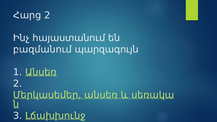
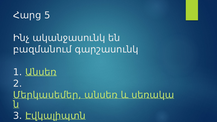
Հարց 2: 2 -> 5
հայաստանում: հայաստանում -> ականջասունկ
պարզագույն: պարզագույն -> գարշասունկ
Լճախխունջ: Լճախխունջ -> Էվկալիպտն
